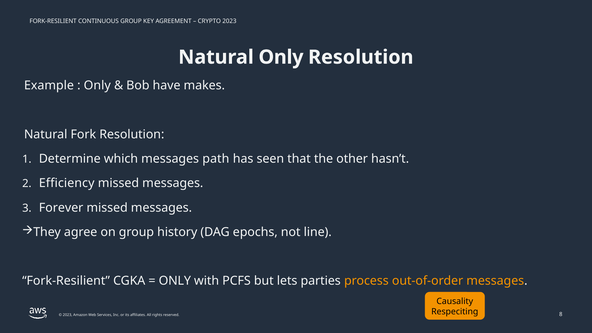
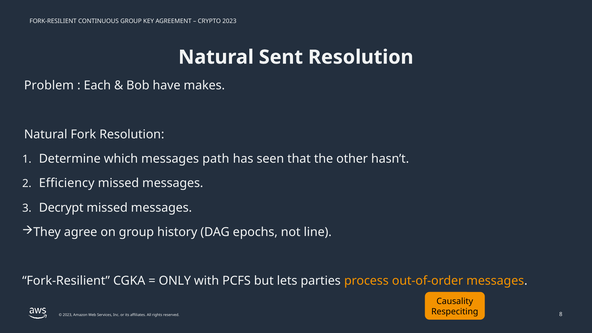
Natural Only: Only -> Sent
Example: Example -> Problem
Only at (97, 86): Only -> Each
Forever: Forever -> Decrypt
